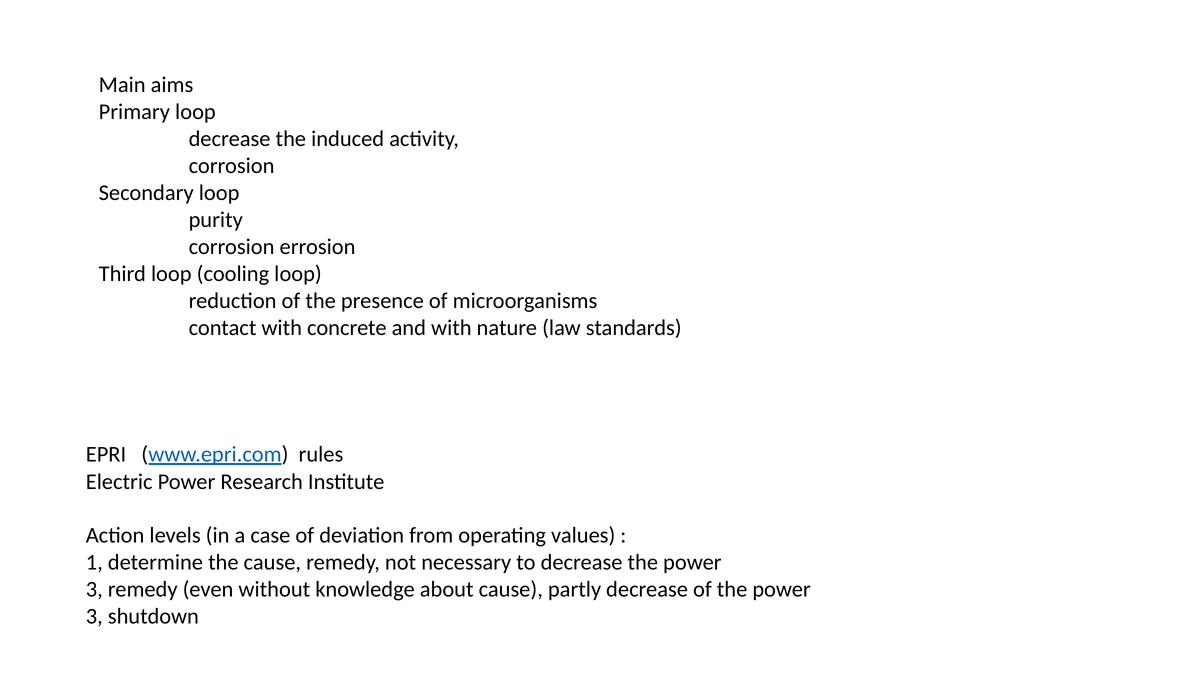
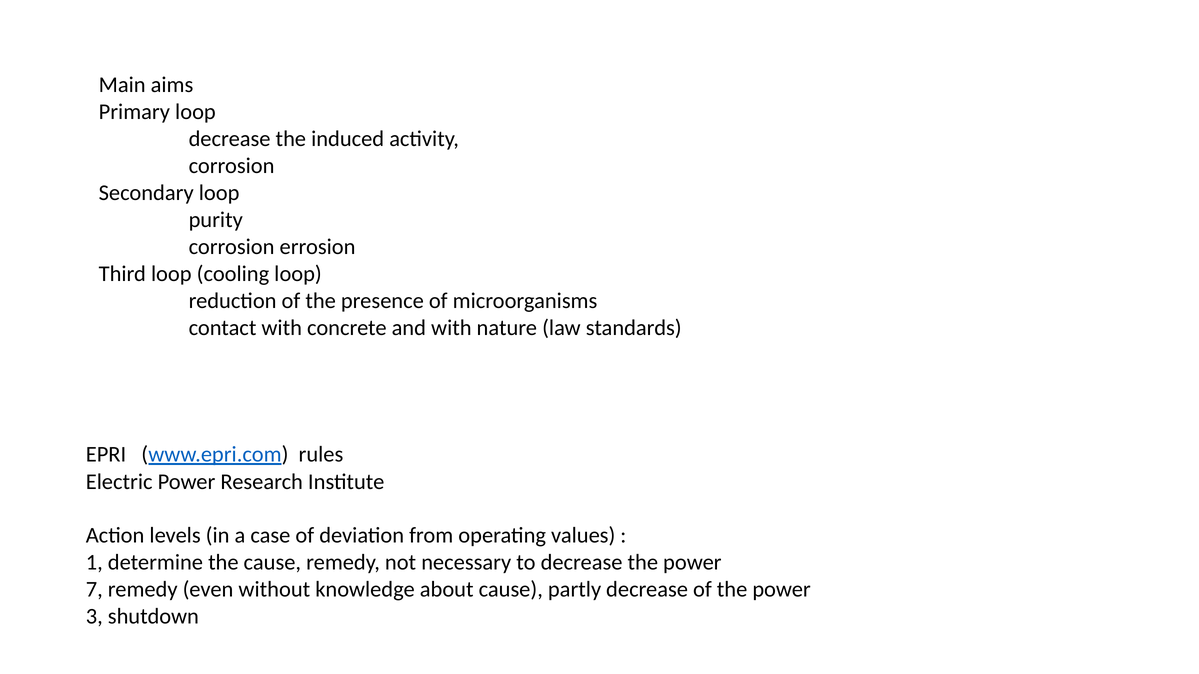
3 at (94, 590): 3 -> 7
